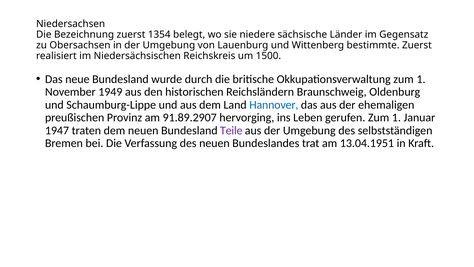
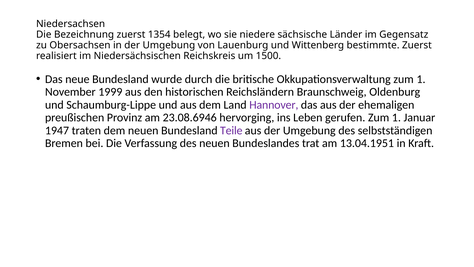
1949: 1949 -> 1999
Hannover colour: blue -> purple
91.89.2907: 91.89.2907 -> 23.08.6946
